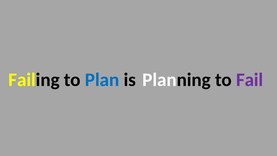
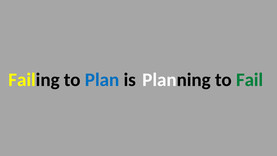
Fail colour: purple -> green
